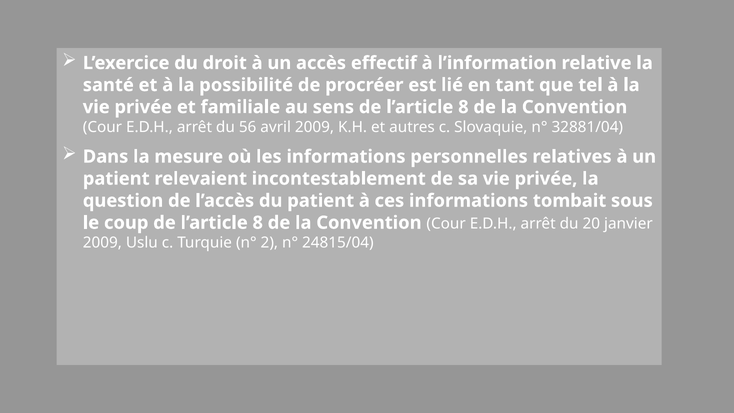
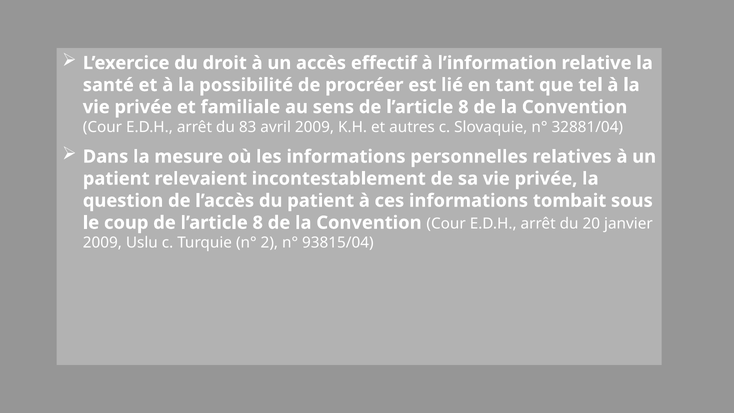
56: 56 -> 83
24815/04: 24815/04 -> 93815/04
